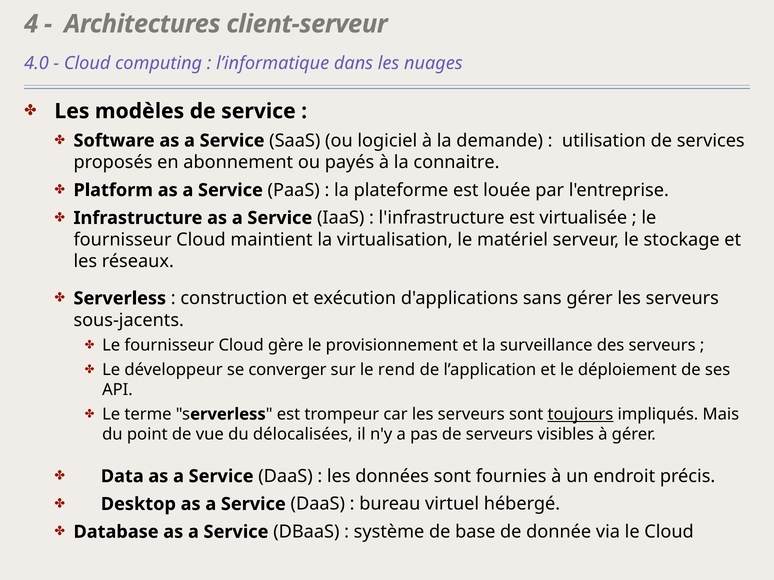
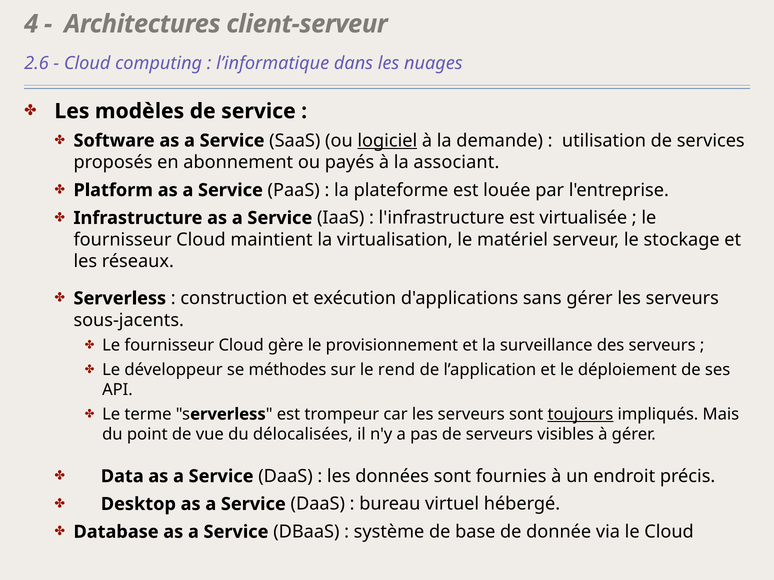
4.0: 4.0 -> 2.6
logiciel underline: none -> present
connaitre: connaitre -> associant
converger: converger -> méthodes
